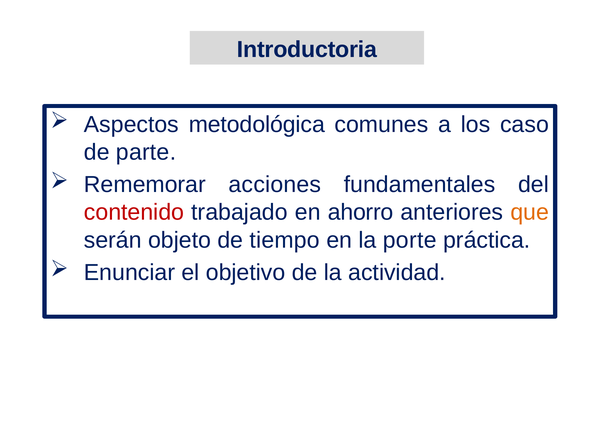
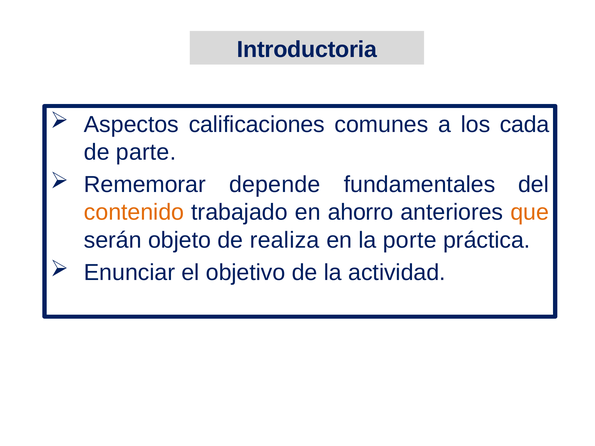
metodológica: metodológica -> calificaciones
caso: caso -> cada
acciones: acciones -> depende
contenido colour: red -> orange
tiempo: tiempo -> realiza
